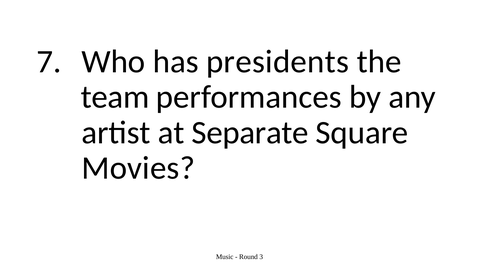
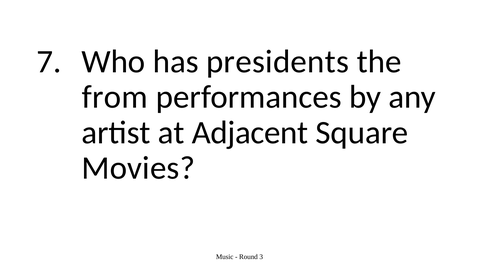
team: team -> from
Separate: Separate -> Adjacent
